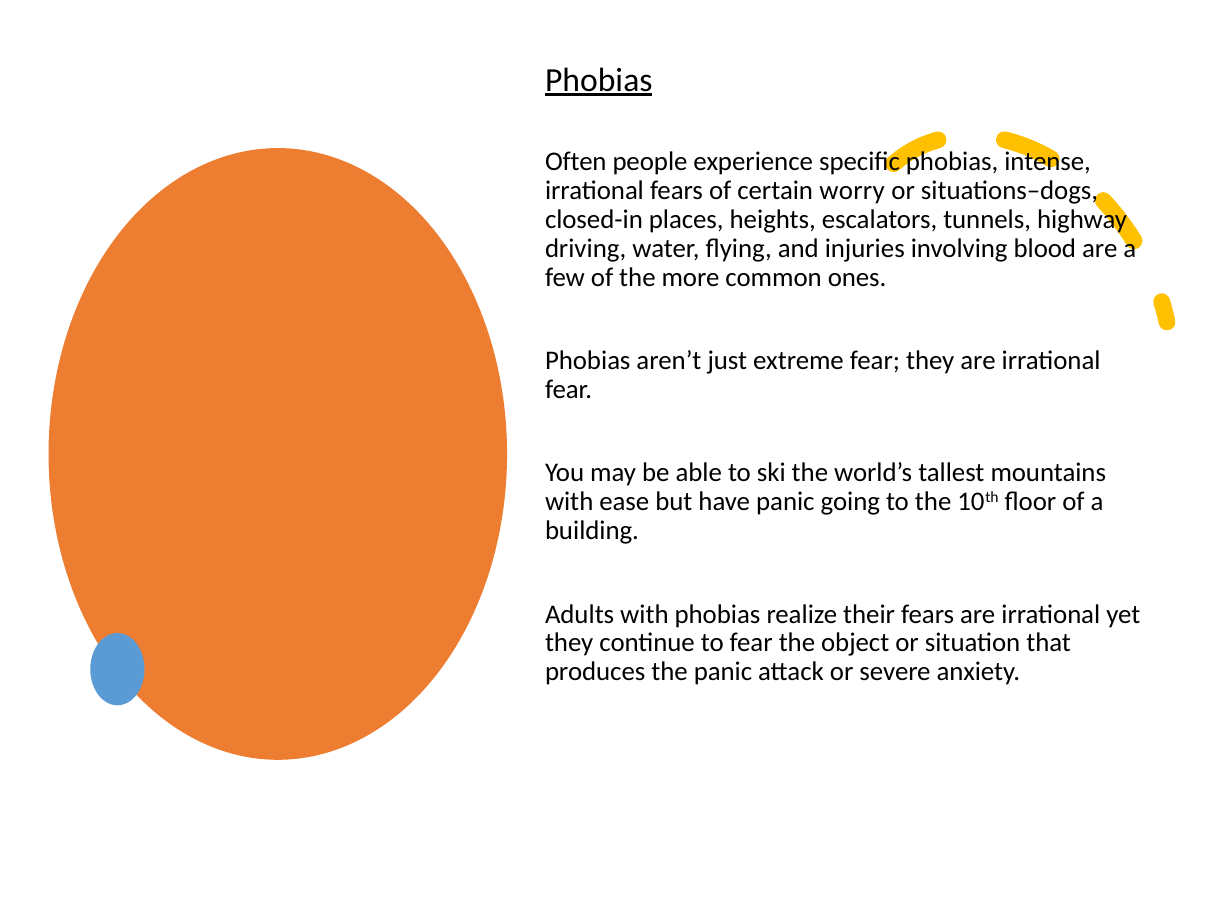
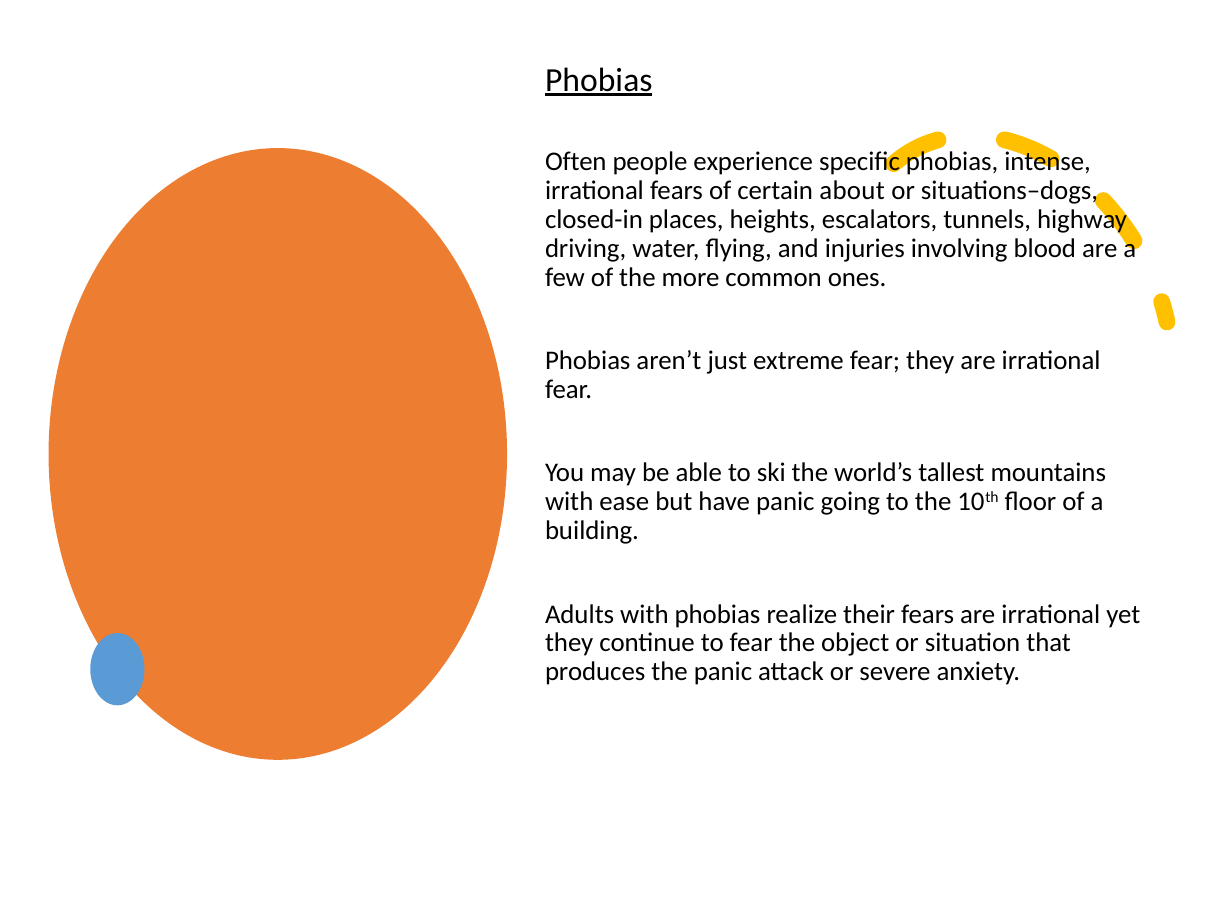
worry: worry -> about
